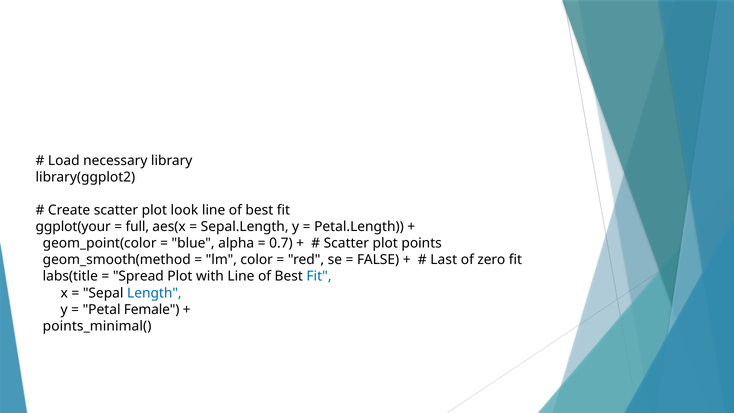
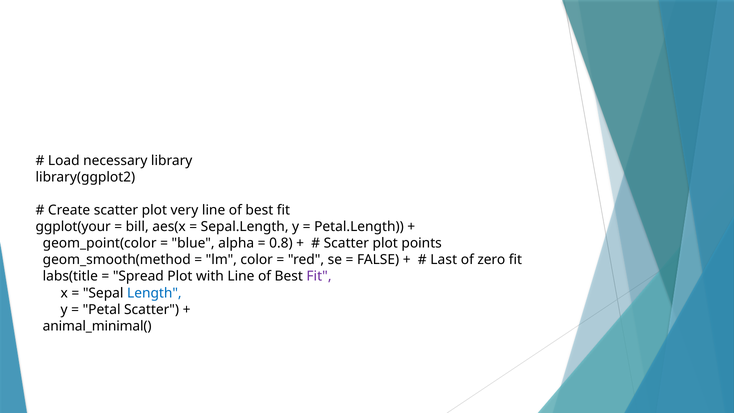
look: look -> very
full: full -> bill
0.7: 0.7 -> 0.8
Fit at (319, 276) colour: blue -> purple
Petal Female: Female -> Scatter
points_minimal(: points_minimal( -> animal_minimal(
